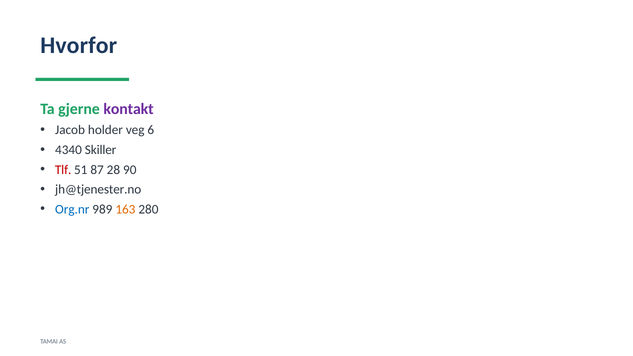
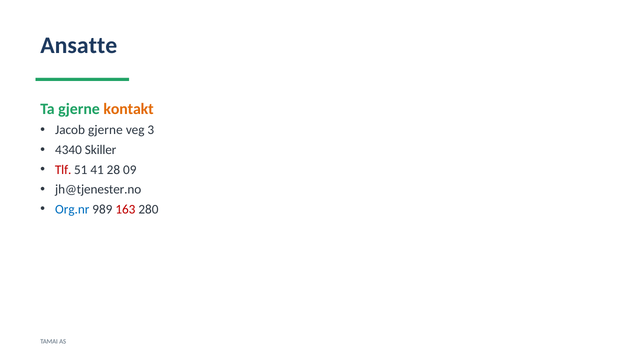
Hvorfor: Hvorfor -> Ansatte
kontakt colour: purple -> orange
Jacob holder: holder -> gjerne
6: 6 -> 3
87: 87 -> 41
90: 90 -> 09
163 colour: orange -> red
